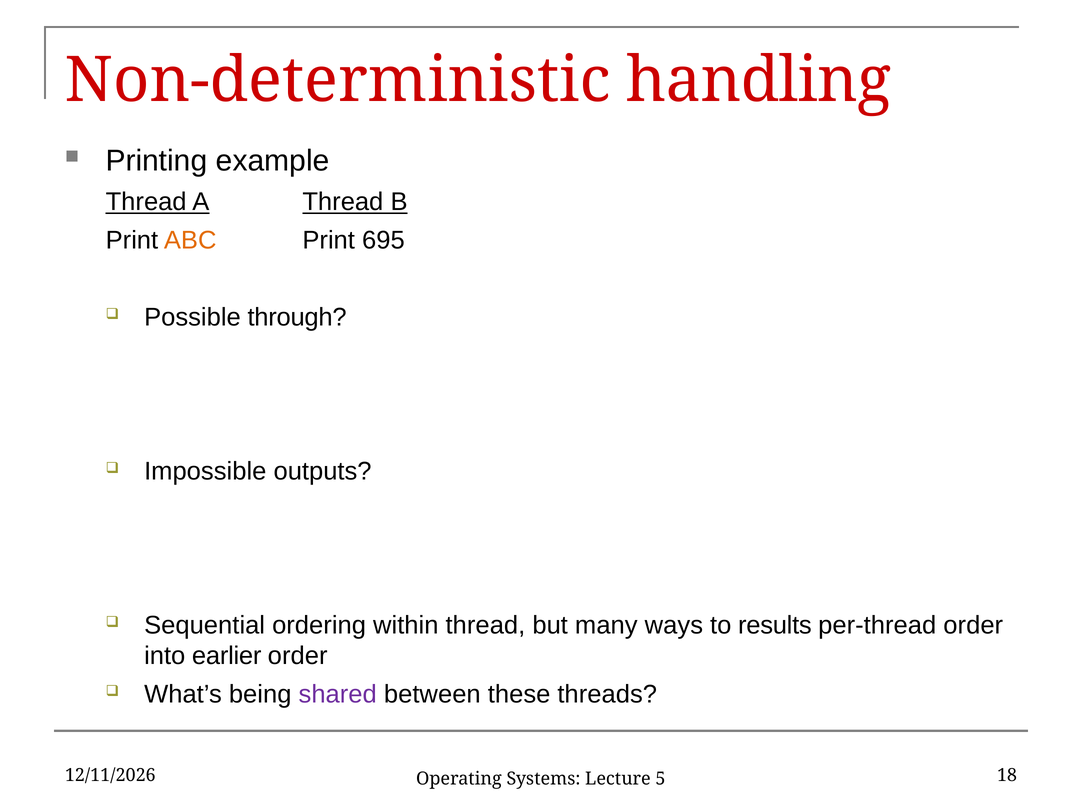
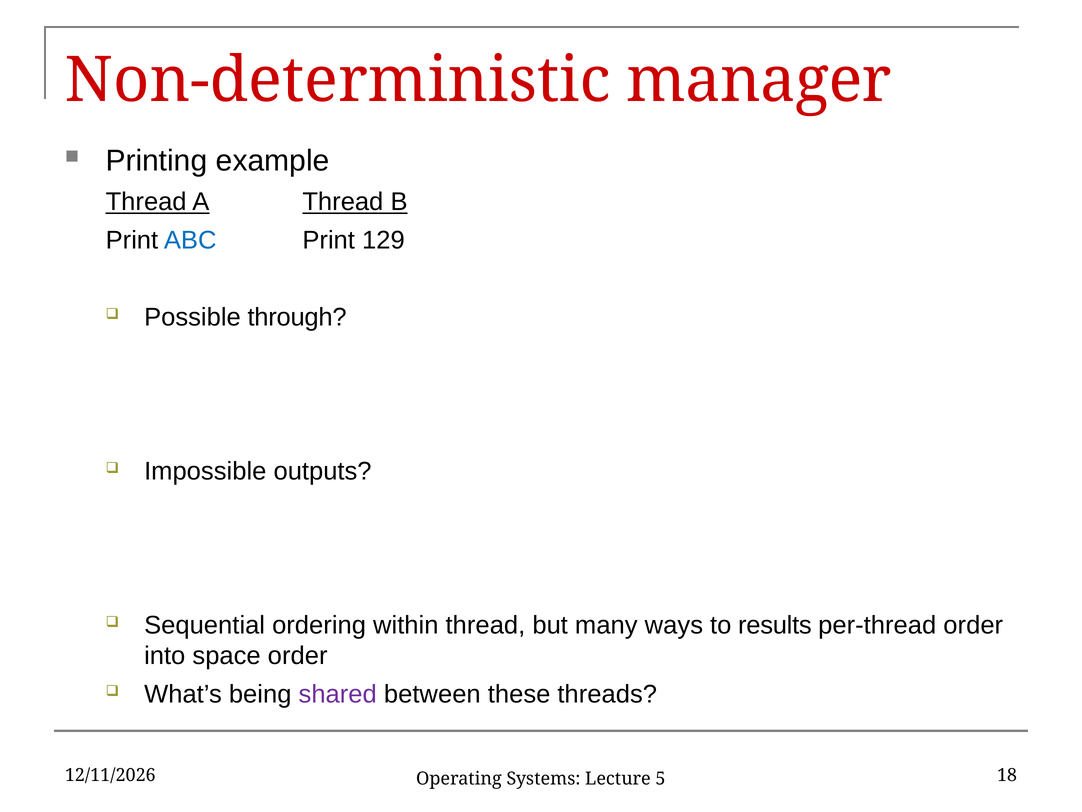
handling: handling -> manager
ABC colour: orange -> blue
695: 695 -> 129
earlier: earlier -> space
